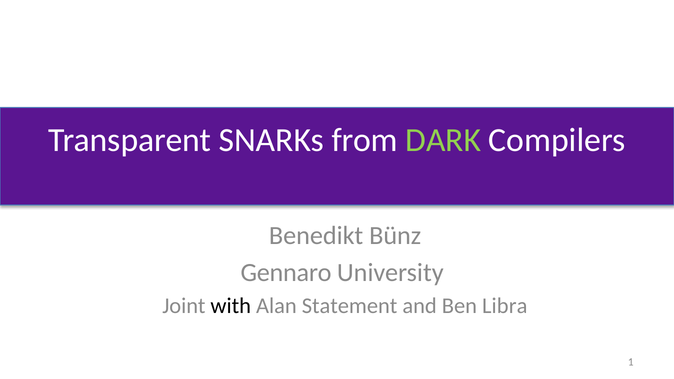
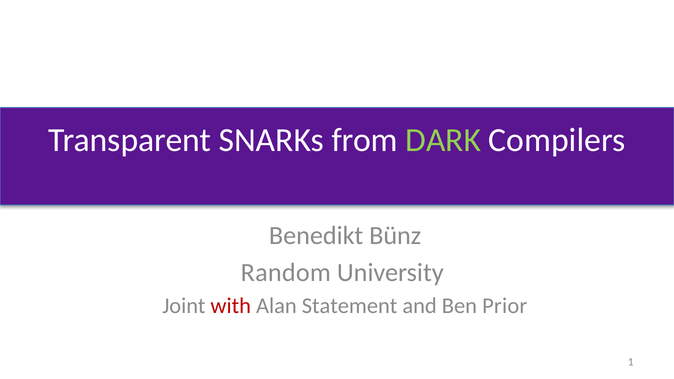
Gennaro: Gennaro -> Random
with colour: black -> red
Libra: Libra -> Prior
